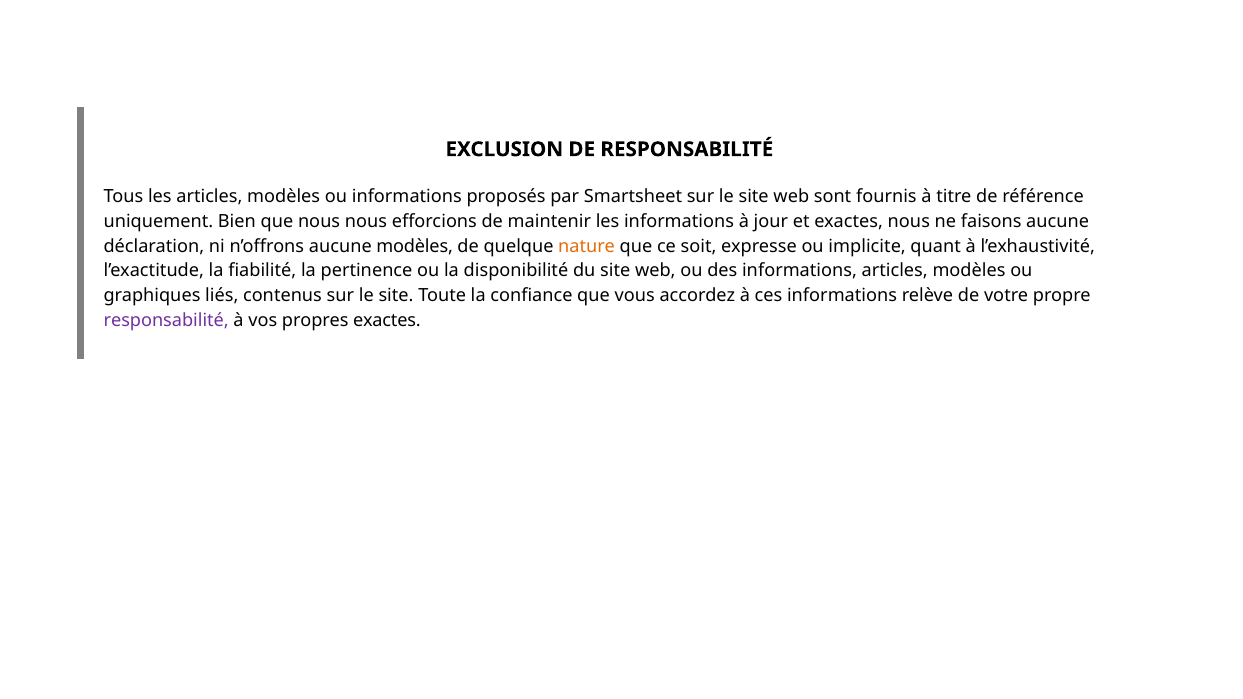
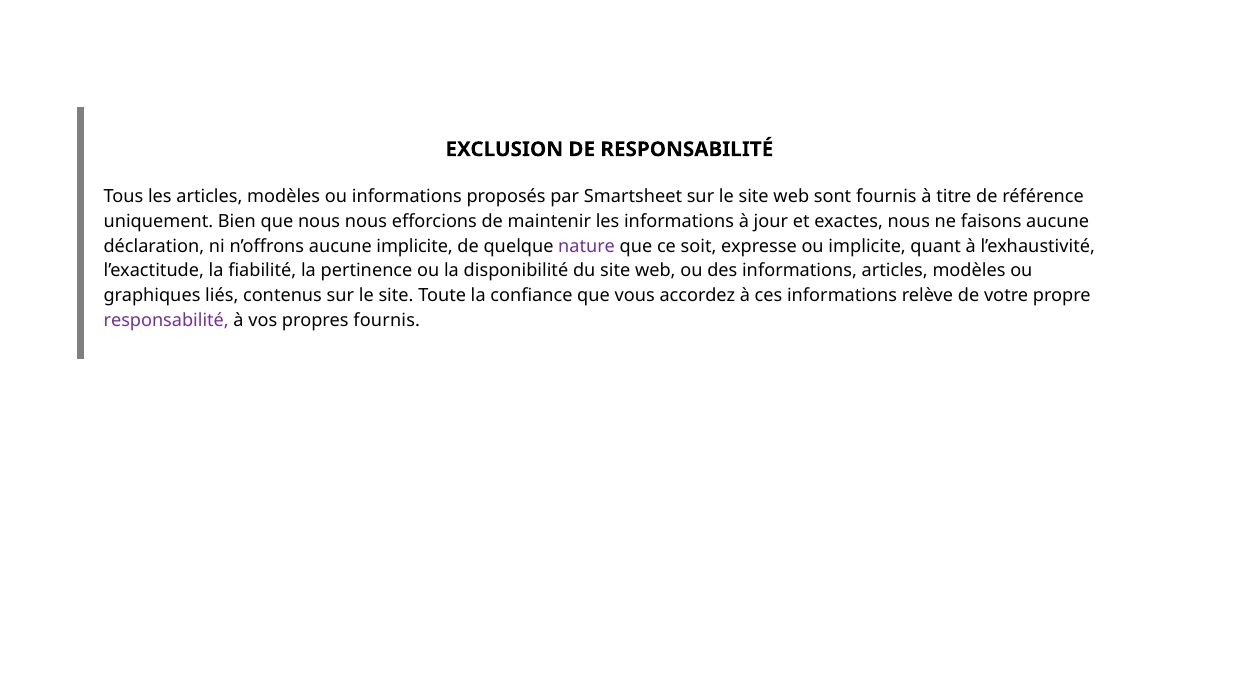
aucune modèles: modèles -> implicite
nature colour: orange -> purple
propres exactes: exactes -> fournis
